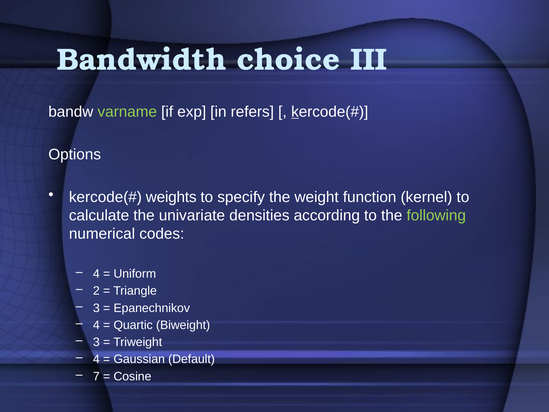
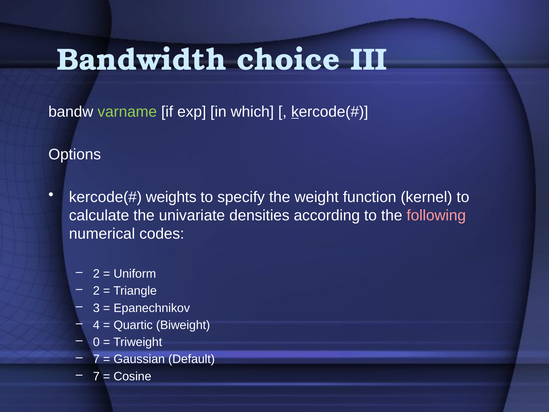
refers: refers -> which
following colour: light green -> pink
4 at (96, 274): 4 -> 2
3 at (96, 342): 3 -> 0
4 at (96, 359): 4 -> 7
